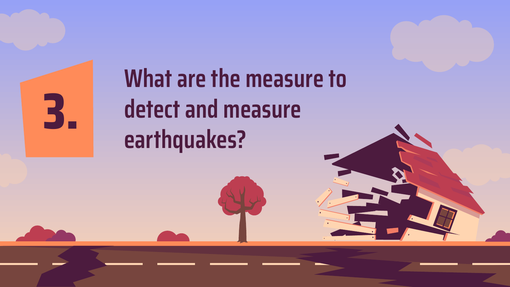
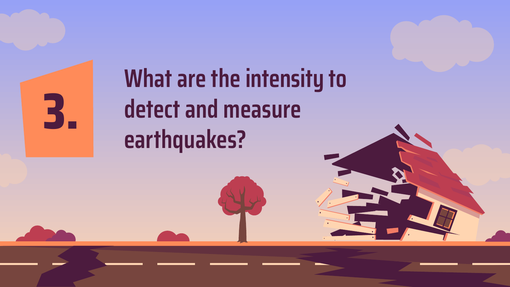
the measure: measure -> intensity
